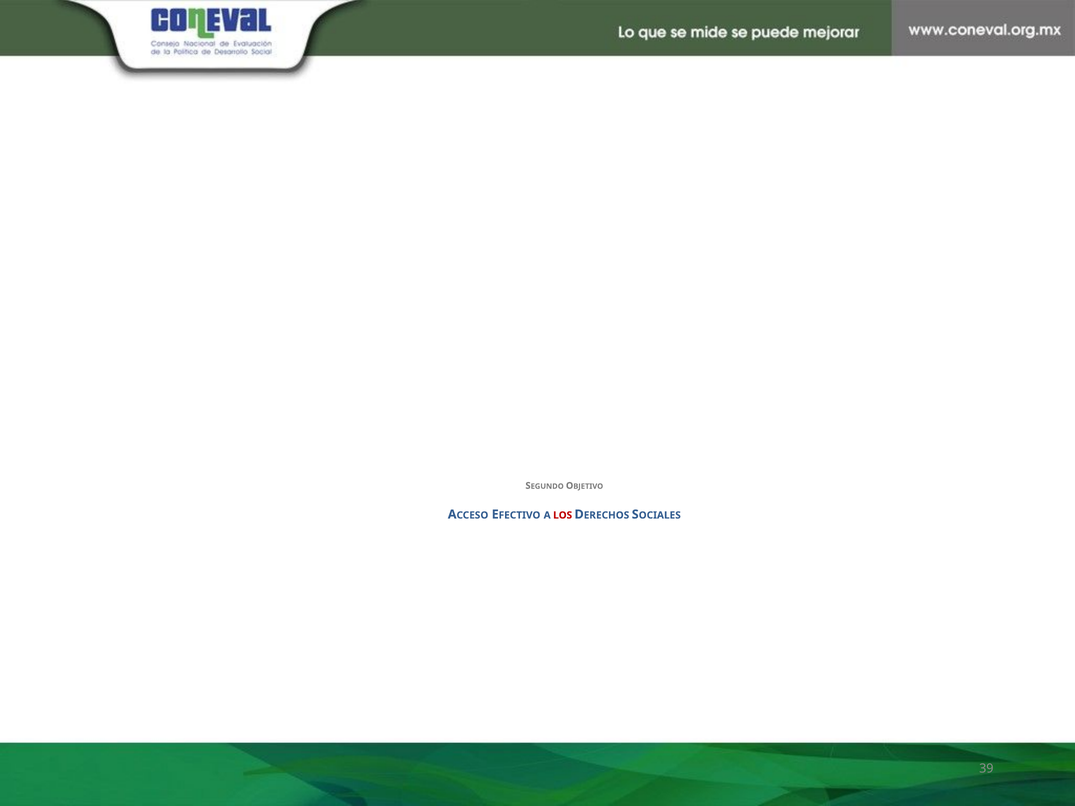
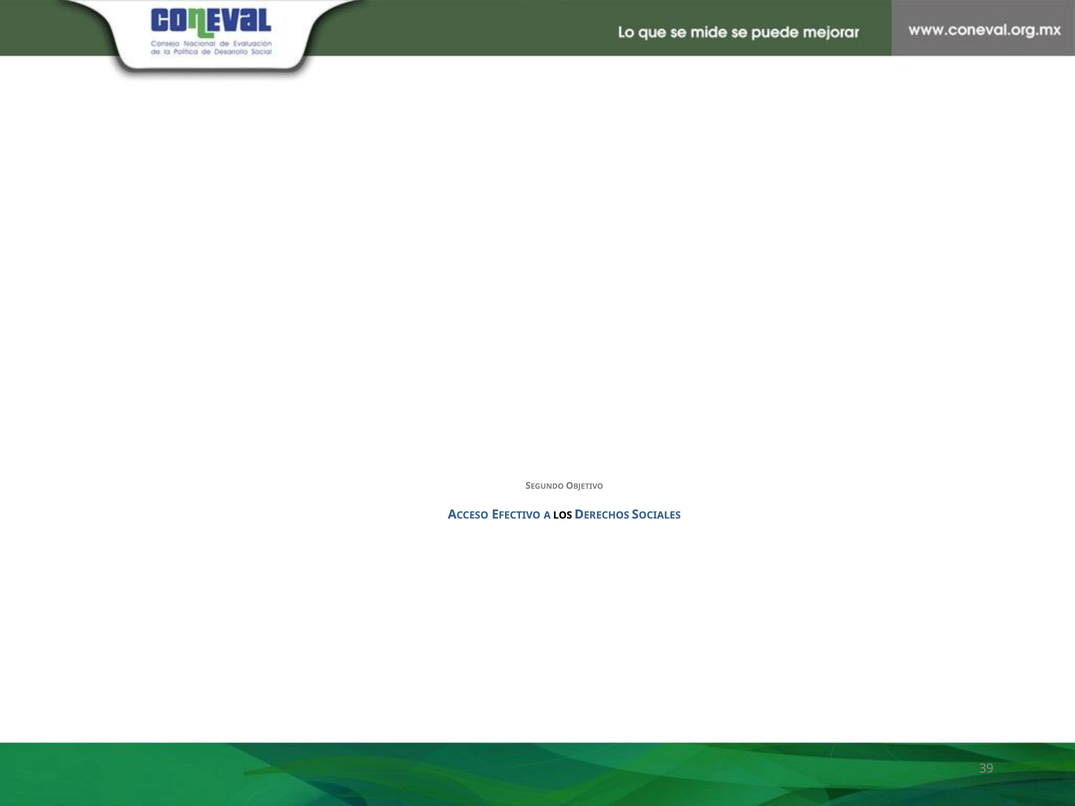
LOS colour: red -> black
